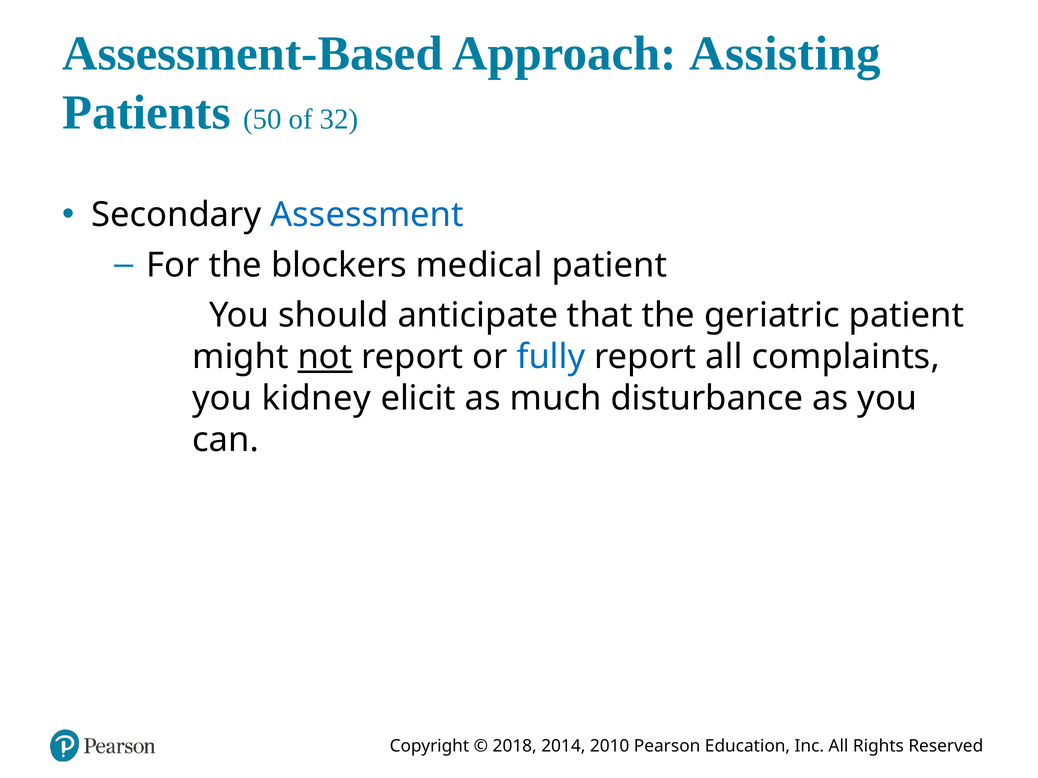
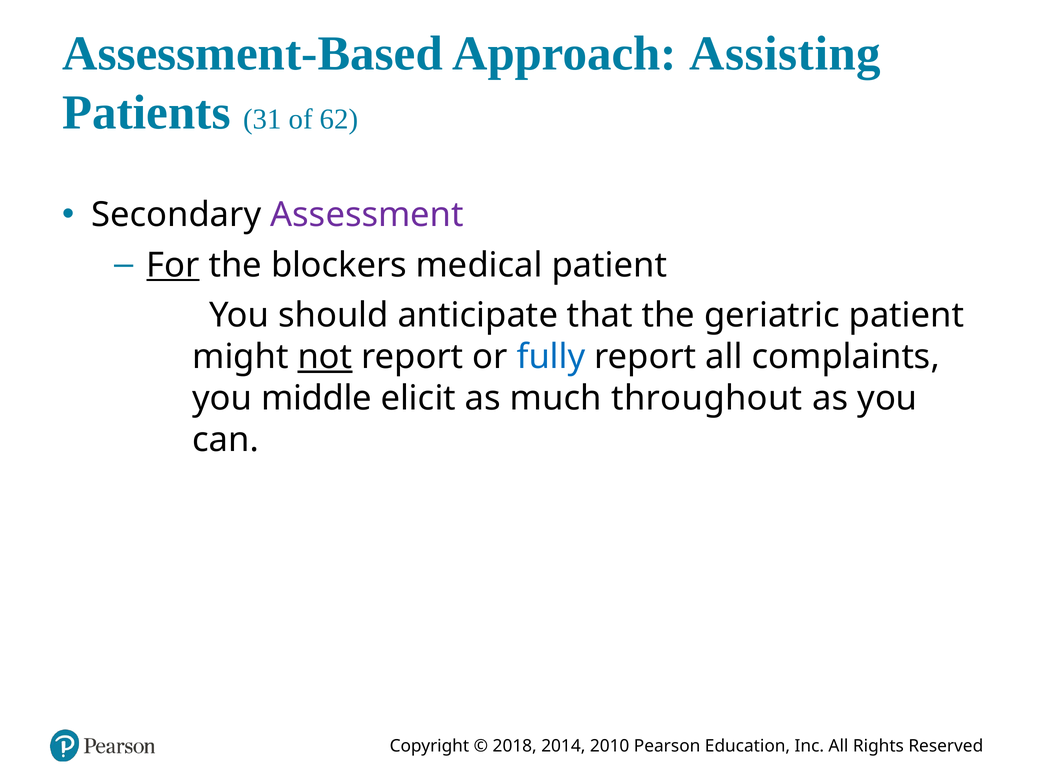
50: 50 -> 31
32: 32 -> 62
Assessment colour: blue -> purple
For underline: none -> present
kidney: kidney -> middle
disturbance: disturbance -> throughout
